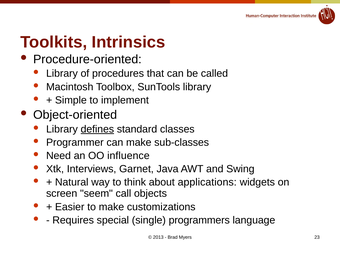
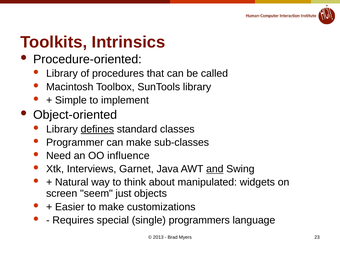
and underline: none -> present
applications: applications -> manipulated
call: call -> just
